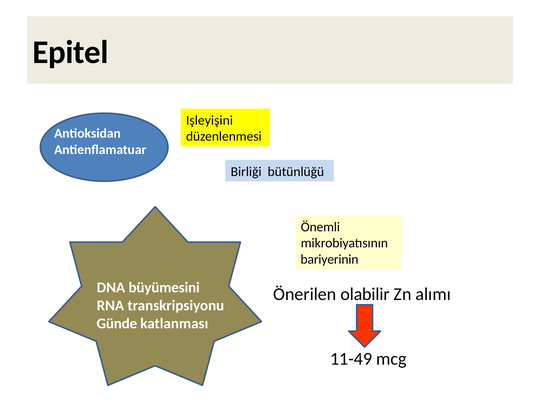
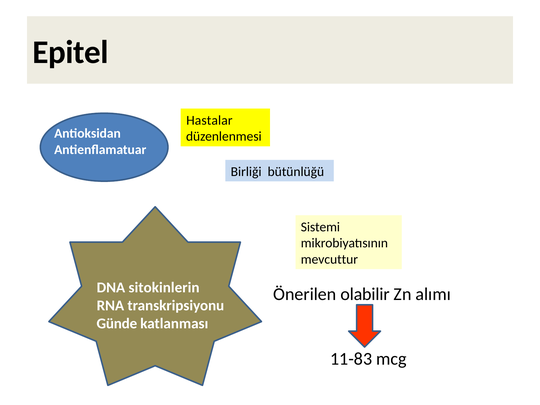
Işleyişini: Işleyişini -> Hastalar
Önemli: Önemli -> Sistemi
bariyerinin: bariyerinin -> mevcuttur
büyümesini: büyümesini -> sitokinlerin
11-49: 11-49 -> 11-83
